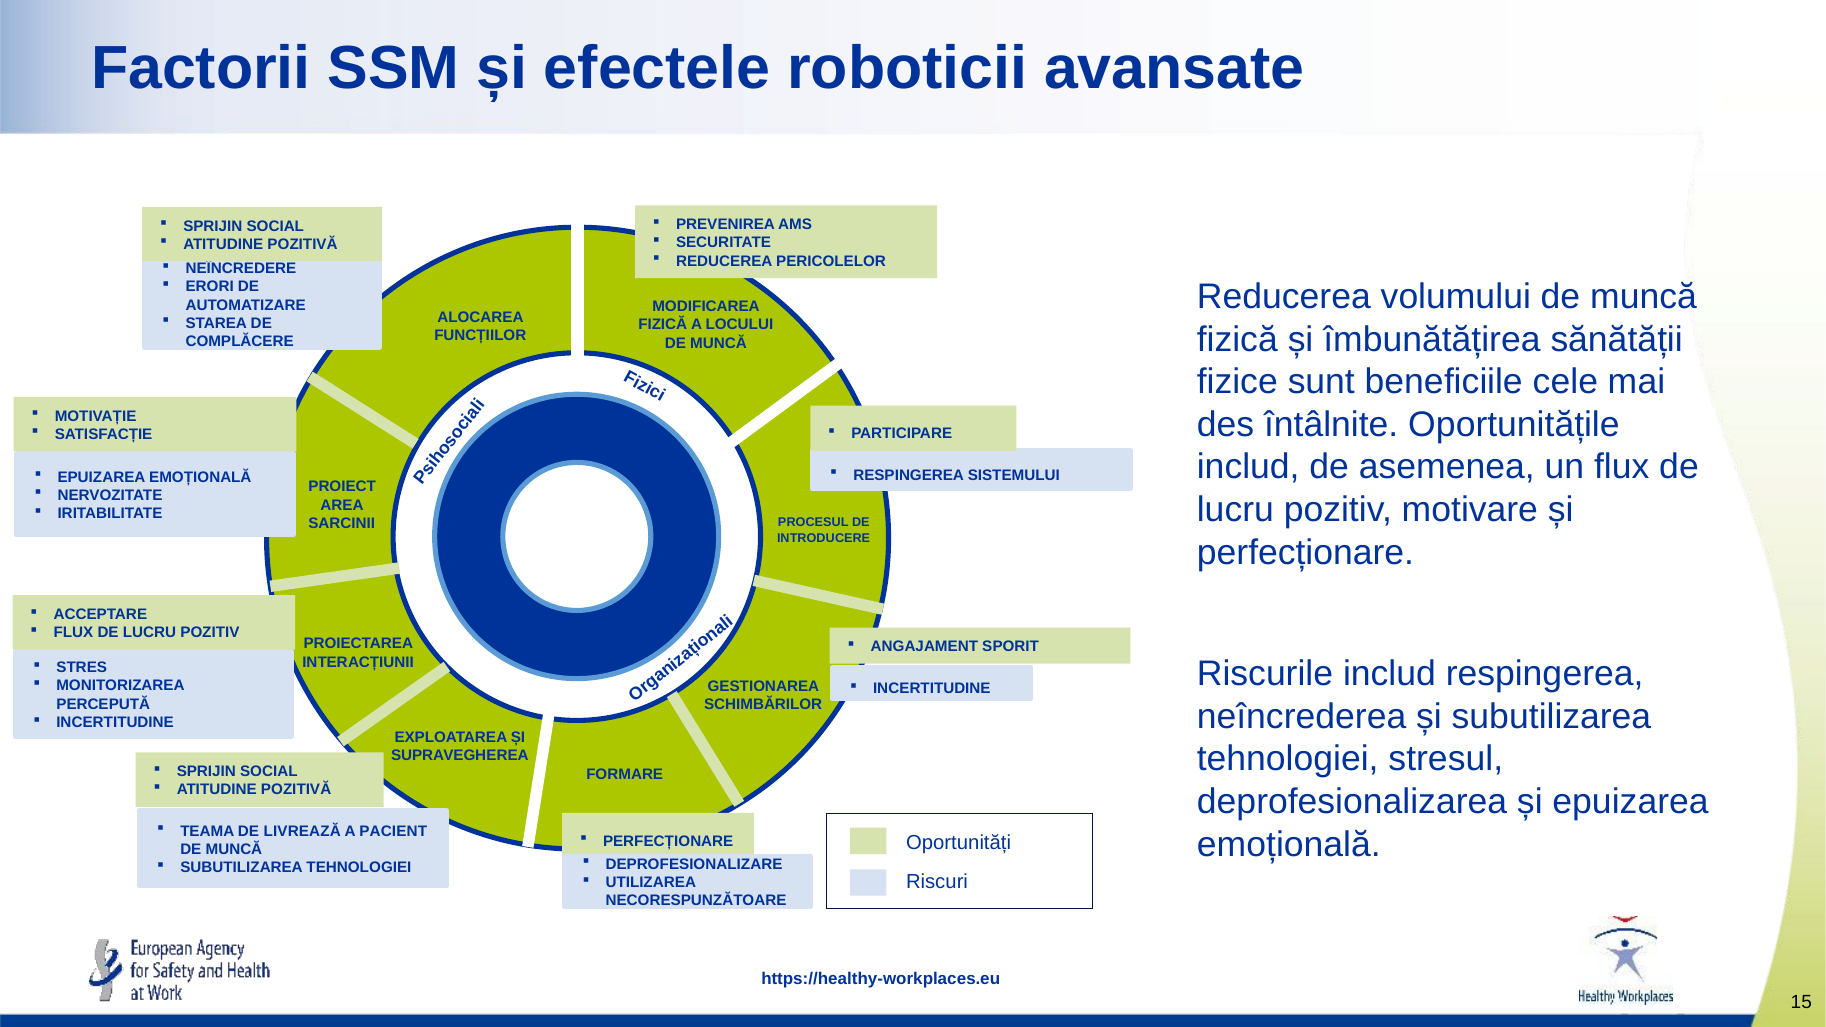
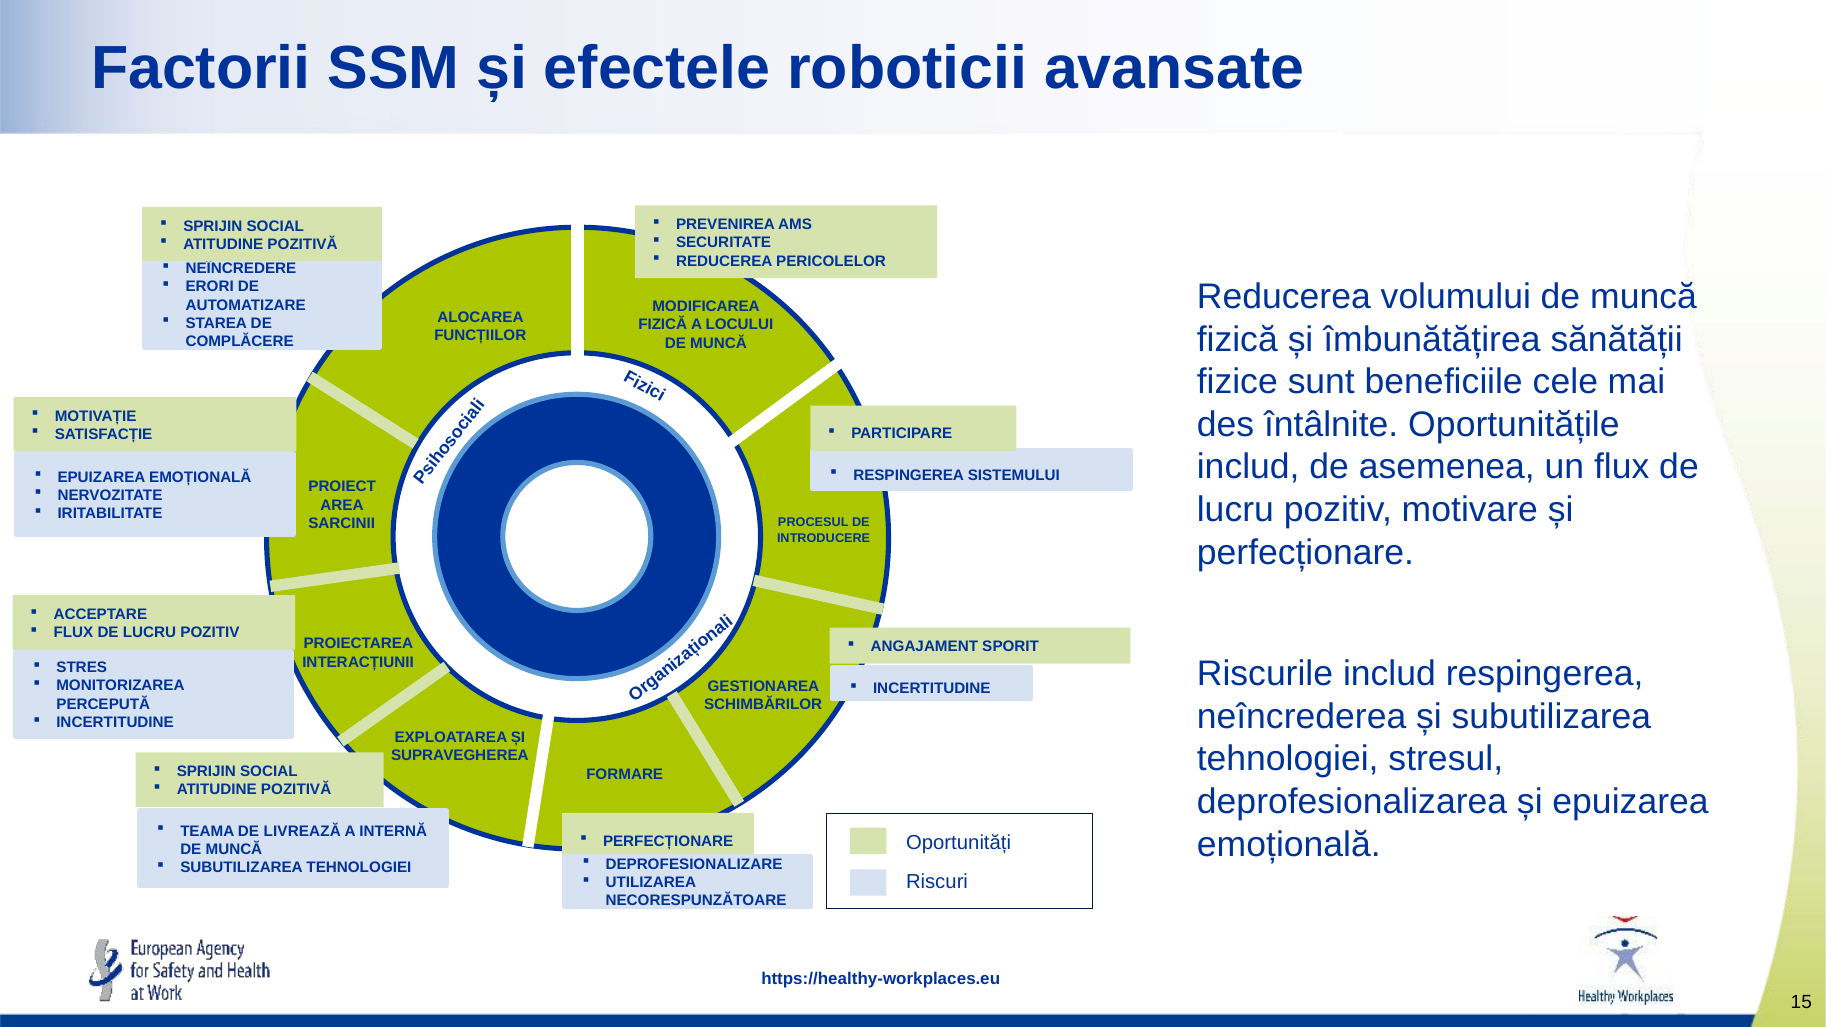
PACIENT: PACIENT -> INTERNĂ
